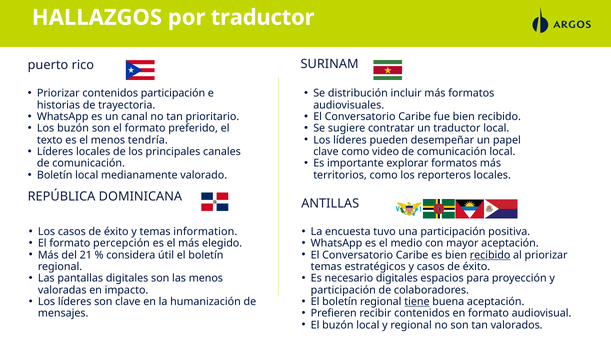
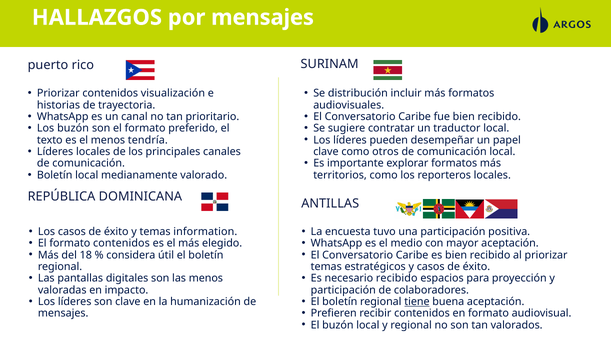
por traductor: traductor -> mensajes
contenidos participación: participación -> visualización
video: video -> otros
formato percepción: percepción -> contenidos
21: 21 -> 18
recibido at (490, 255) underline: present -> none
necesario digitales: digitales -> recibido
